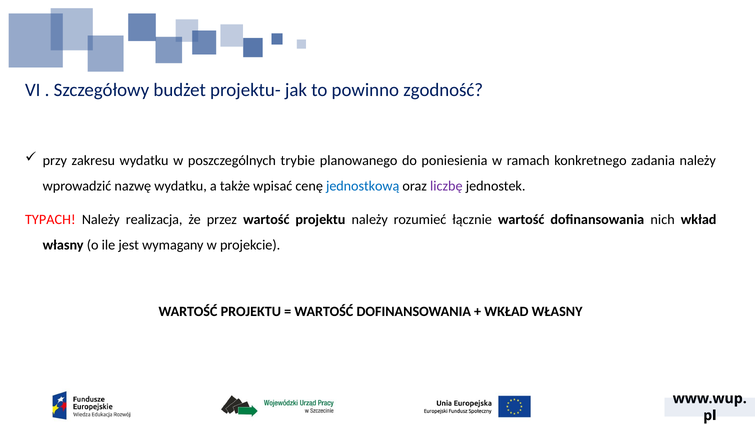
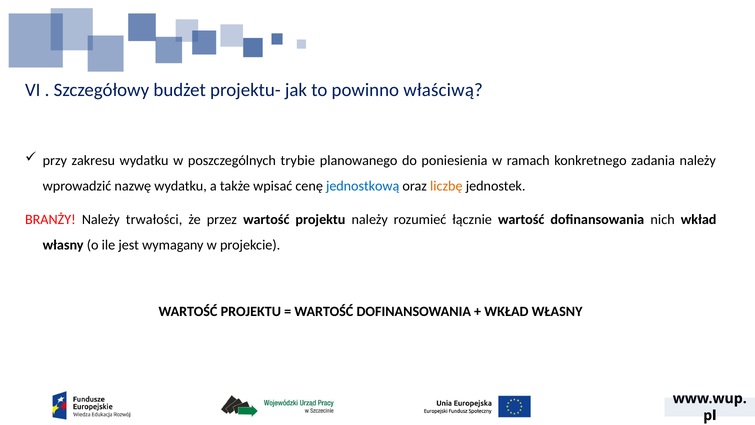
zgodność: zgodność -> właściwą
liczbę colour: purple -> orange
TYPACH: TYPACH -> BRANŻY
realizacja: realizacja -> trwałości
